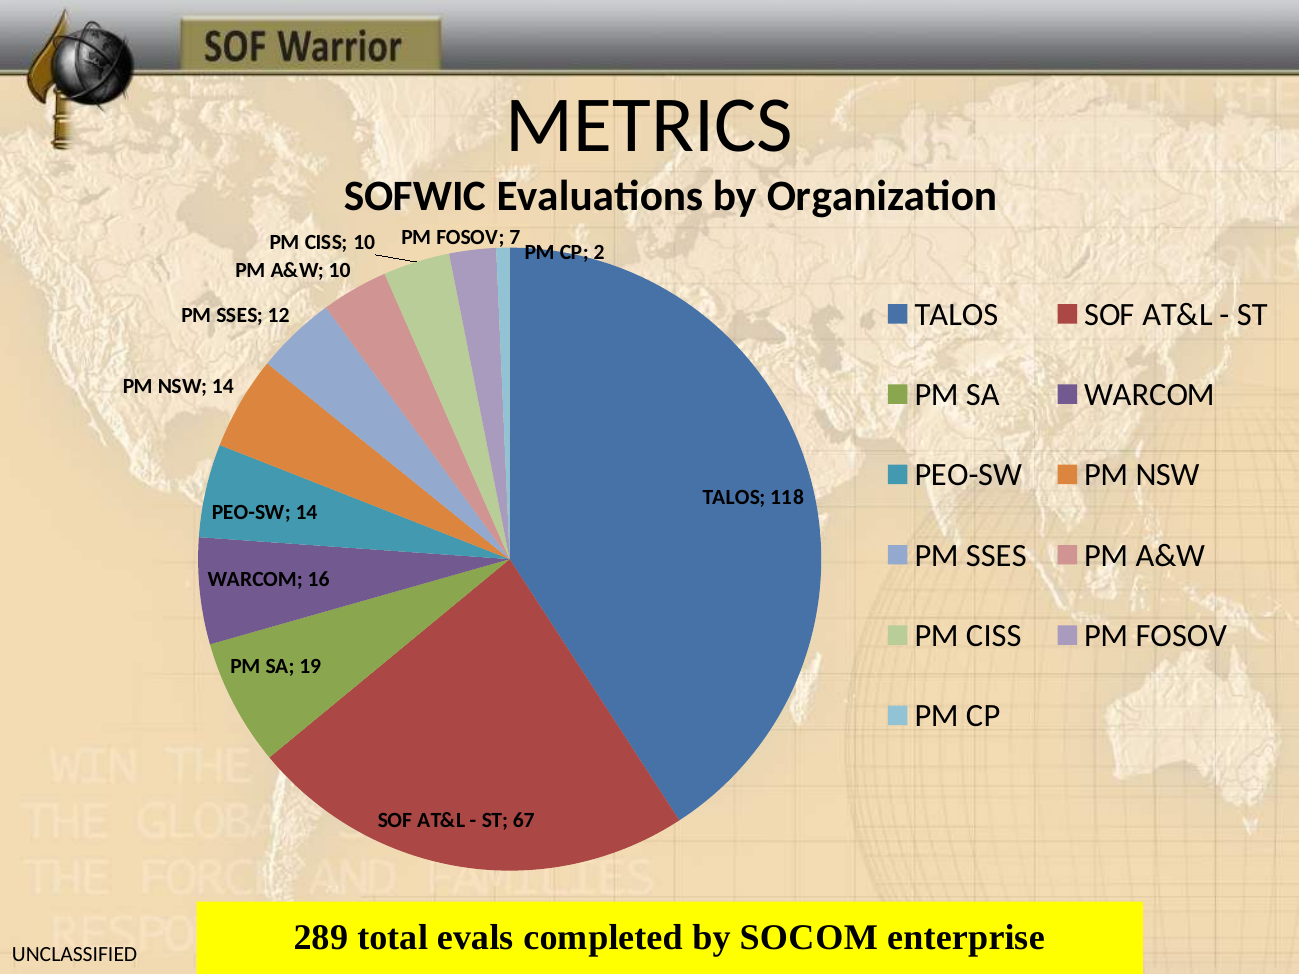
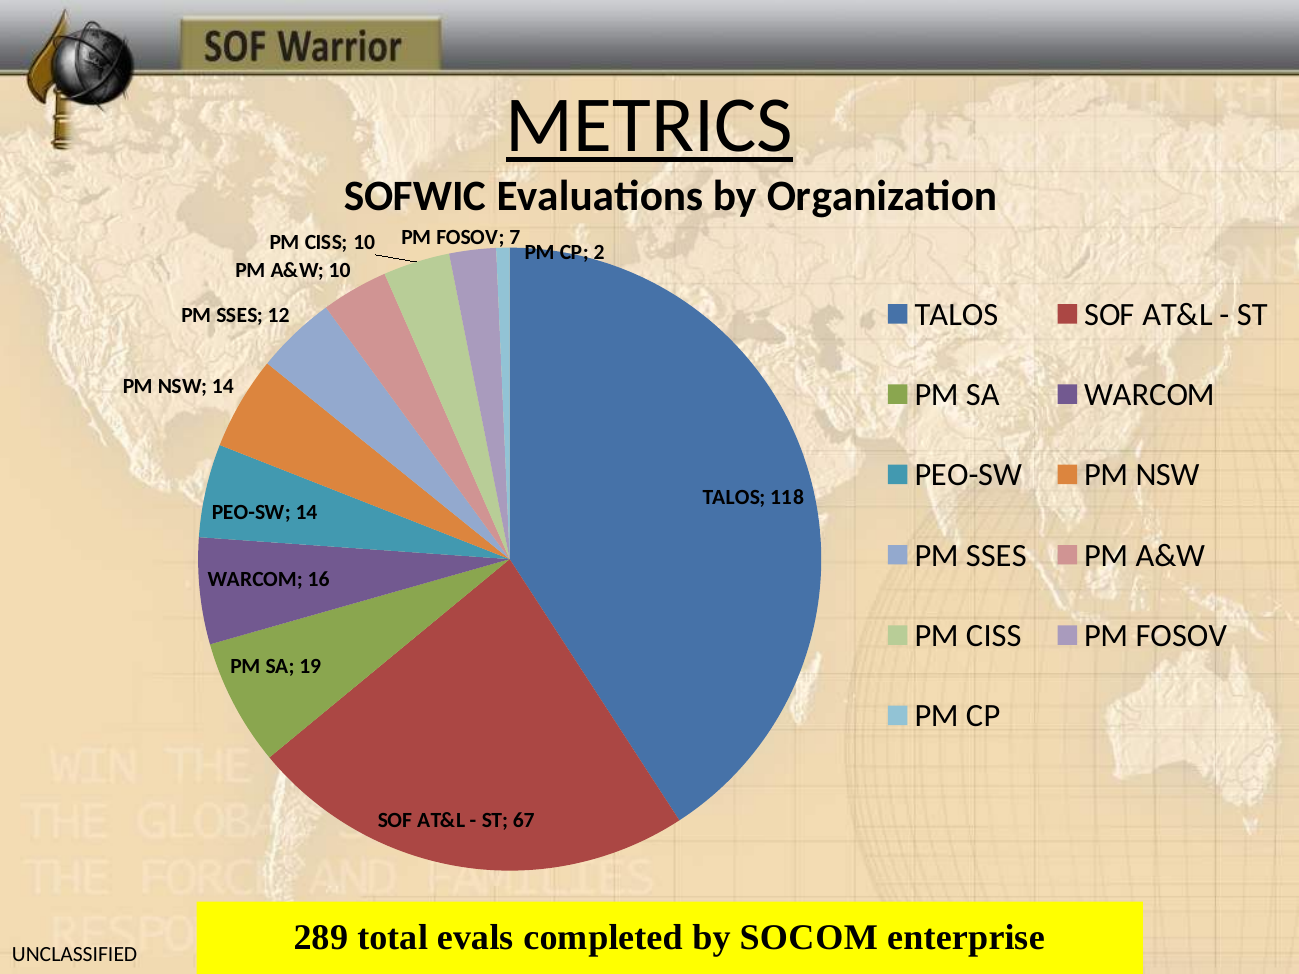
METRICS underline: none -> present
